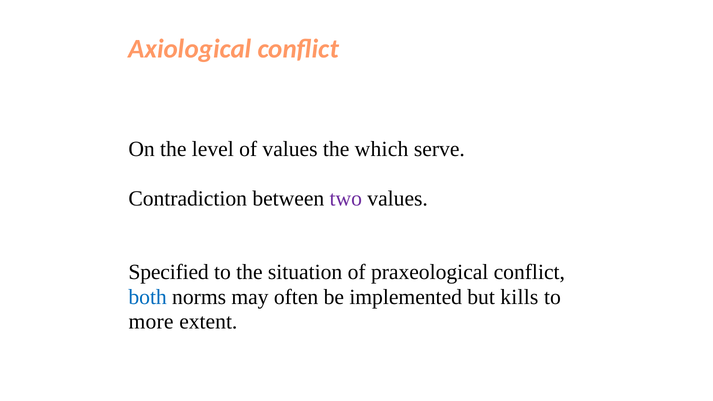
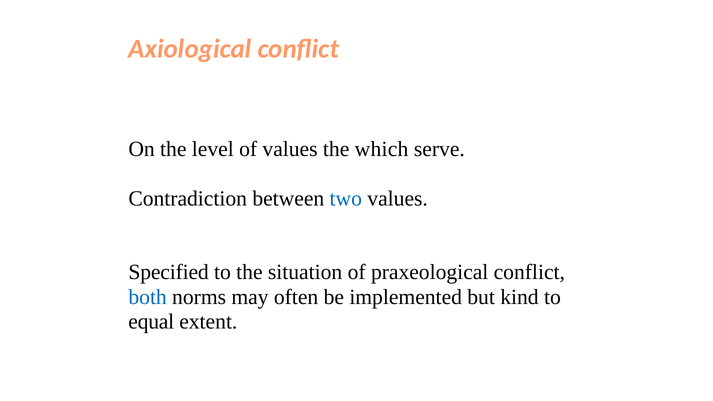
two colour: purple -> blue
kills: kills -> kind
more: more -> equal
